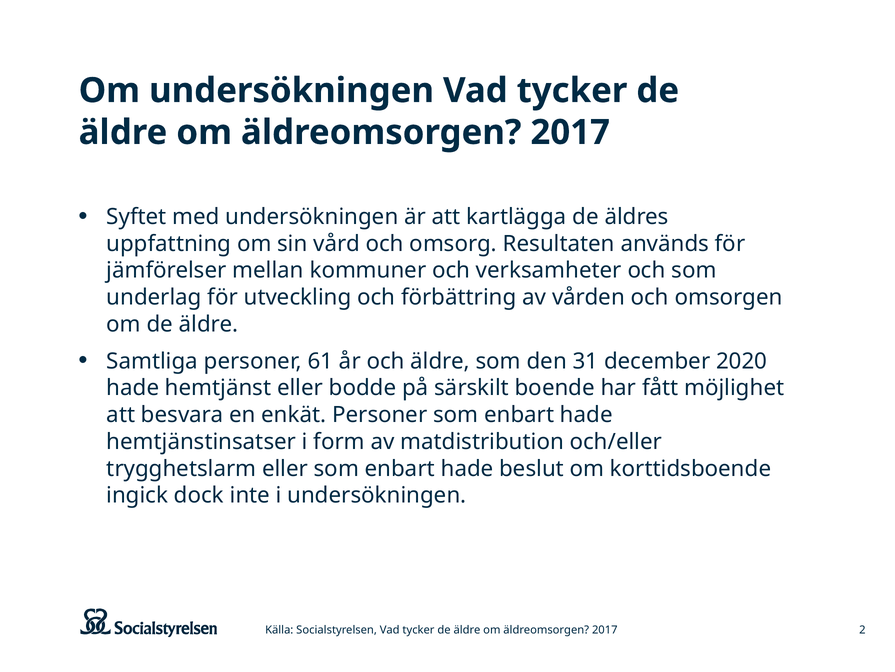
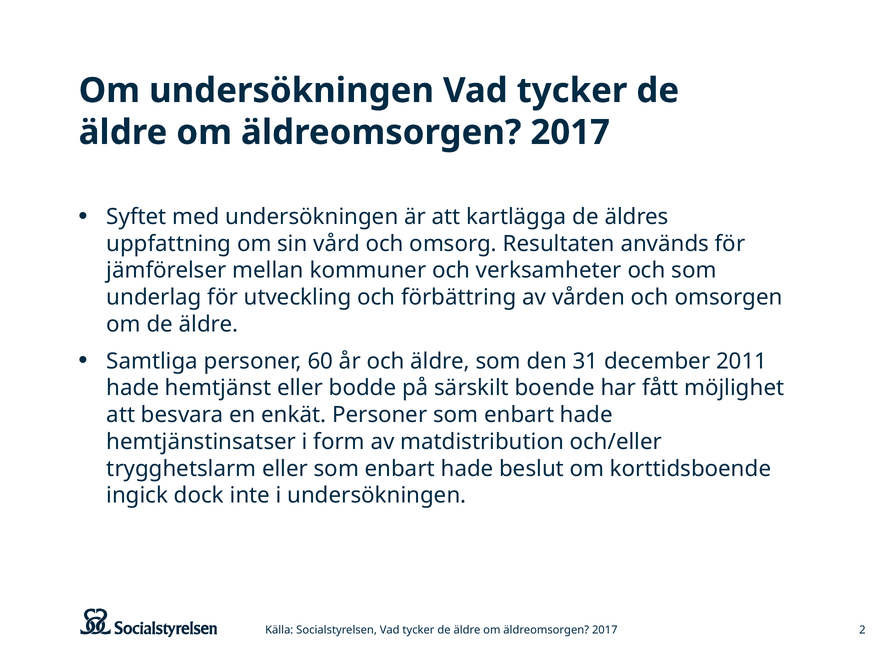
61: 61 -> 60
2020: 2020 -> 2011
